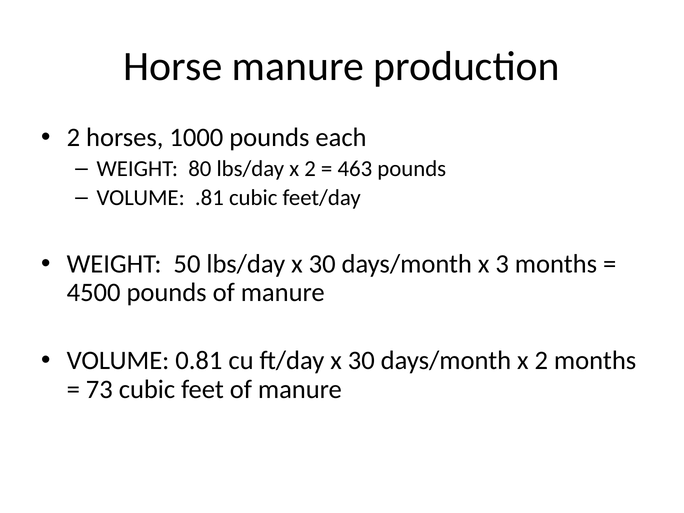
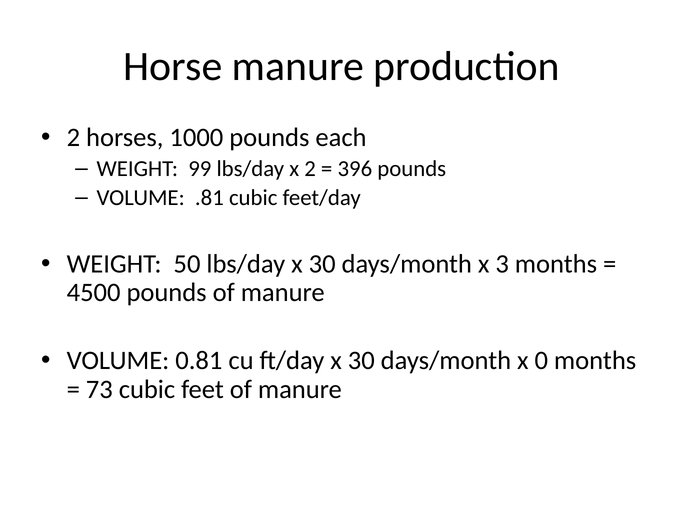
80: 80 -> 99
463: 463 -> 396
days/month x 2: 2 -> 0
